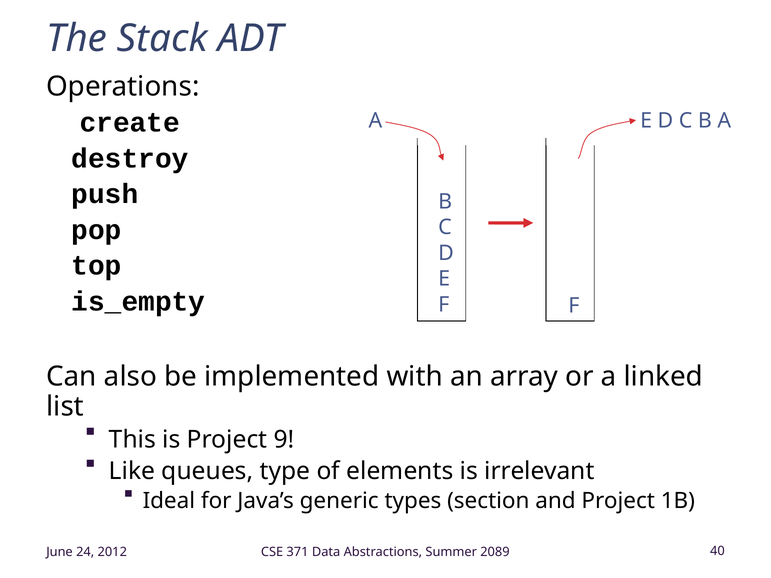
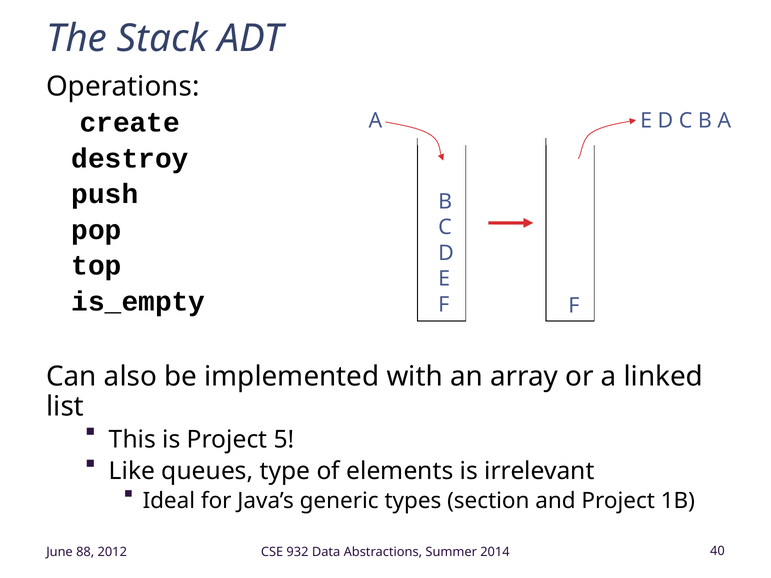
9: 9 -> 5
24: 24 -> 88
371: 371 -> 932
2089: 2089 -> 2014
